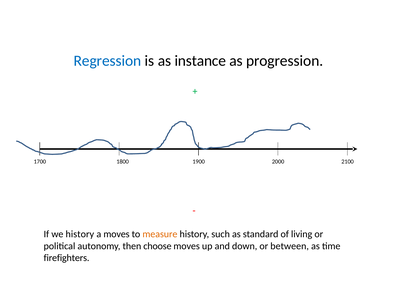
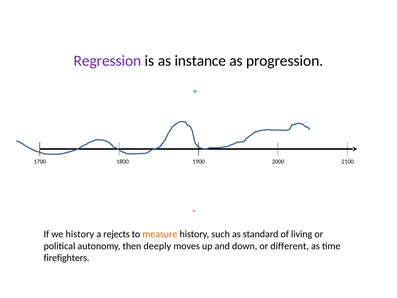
Regression colour: blue -> purple
a moves: moves -> rejects
choose: choose -> deeply
between: between -> different
